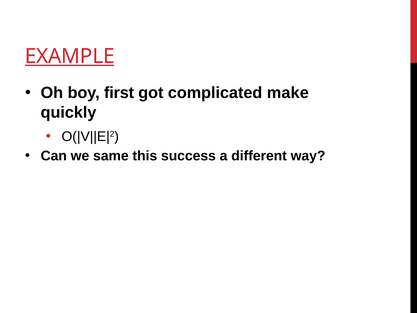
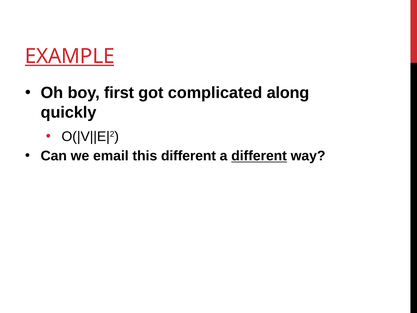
make: make -> along
same: same -> email
this success: success -> different
different at (259, 156) underline: none -> present
